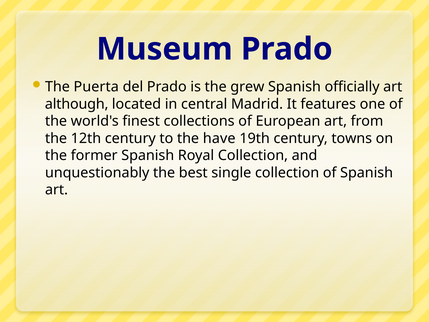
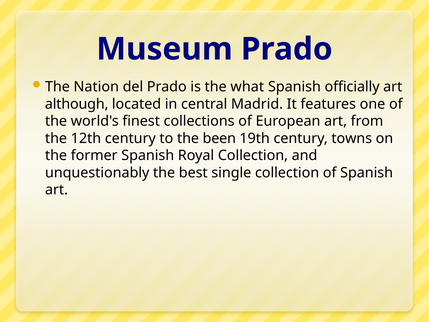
Puerta: Puerta -> Nation
grew: grew -> what
have: have -> been
